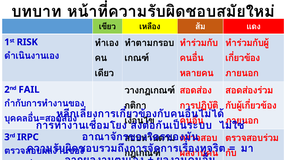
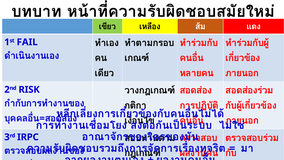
RISK: RISK -> FAIL
FAIL: FAIL -> RISK
